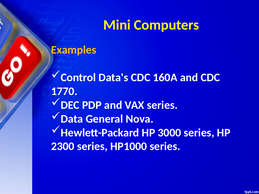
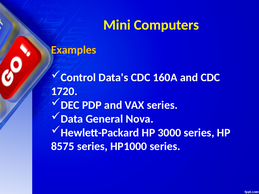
1770: 1770 -> 1720
2300: 2300 -> 8575
